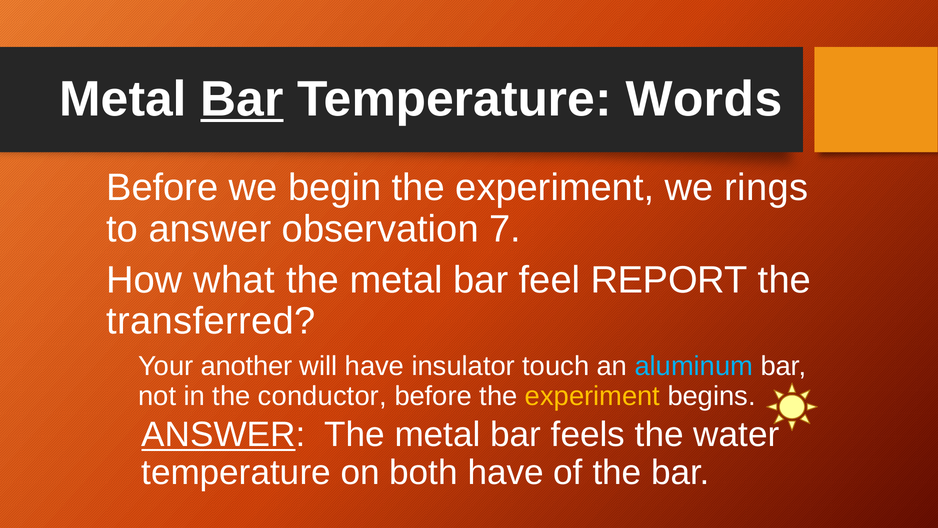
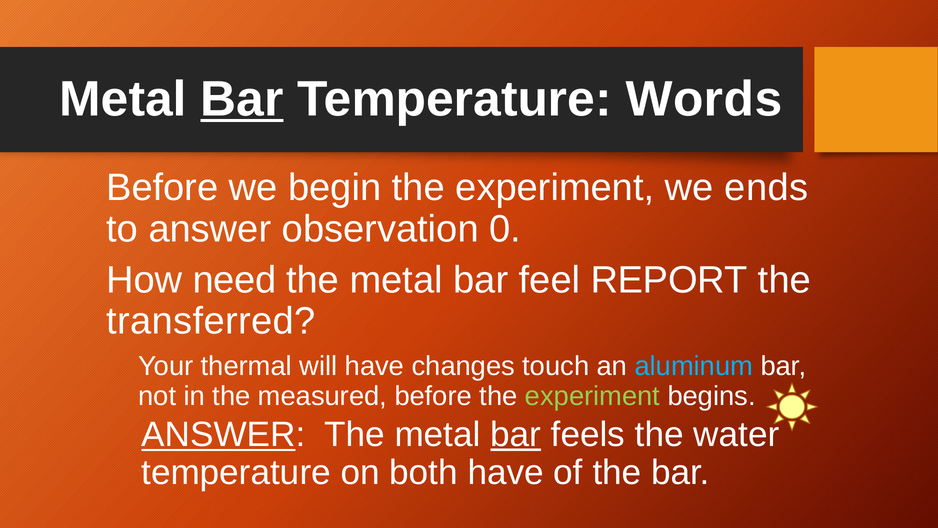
rings: rings -> ends
7: 7 -> 0
what: what -> need
another: another -> thermal
insulator: insulator -> changes
conductor: conductor -> measured
experiment at (593, 396) colour: yellow -> light green
bar at (516, 434) underline: none -> present
